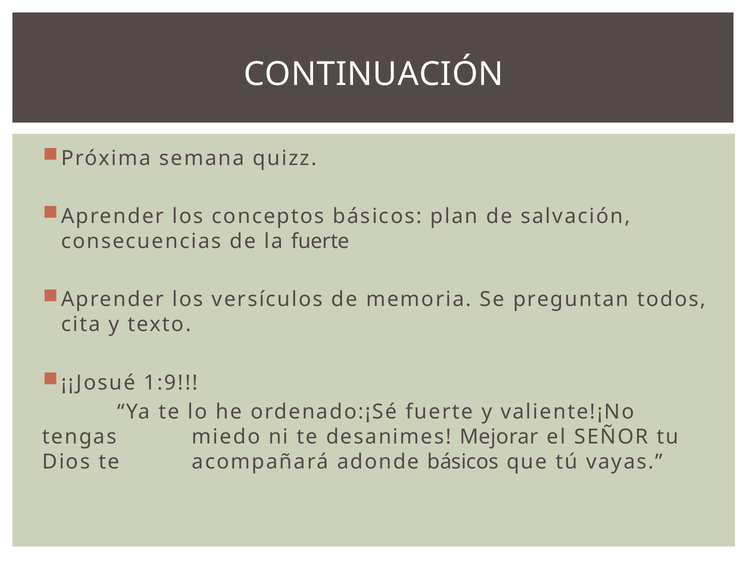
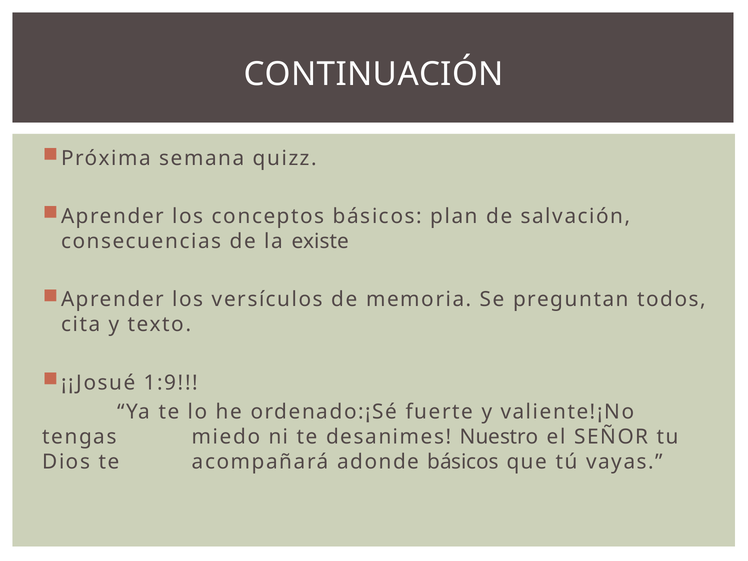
la fuerte: fuerte -> existe
Mejorar: Mejorar -> Nuestro
